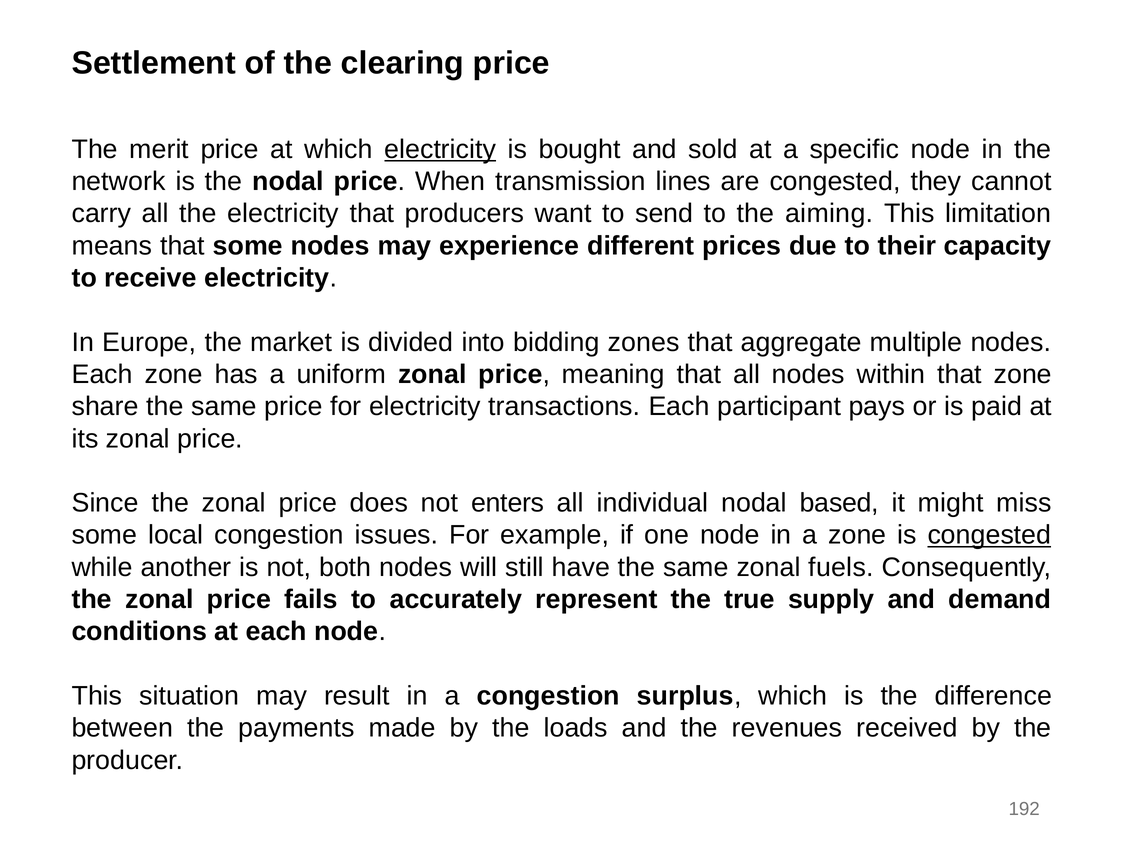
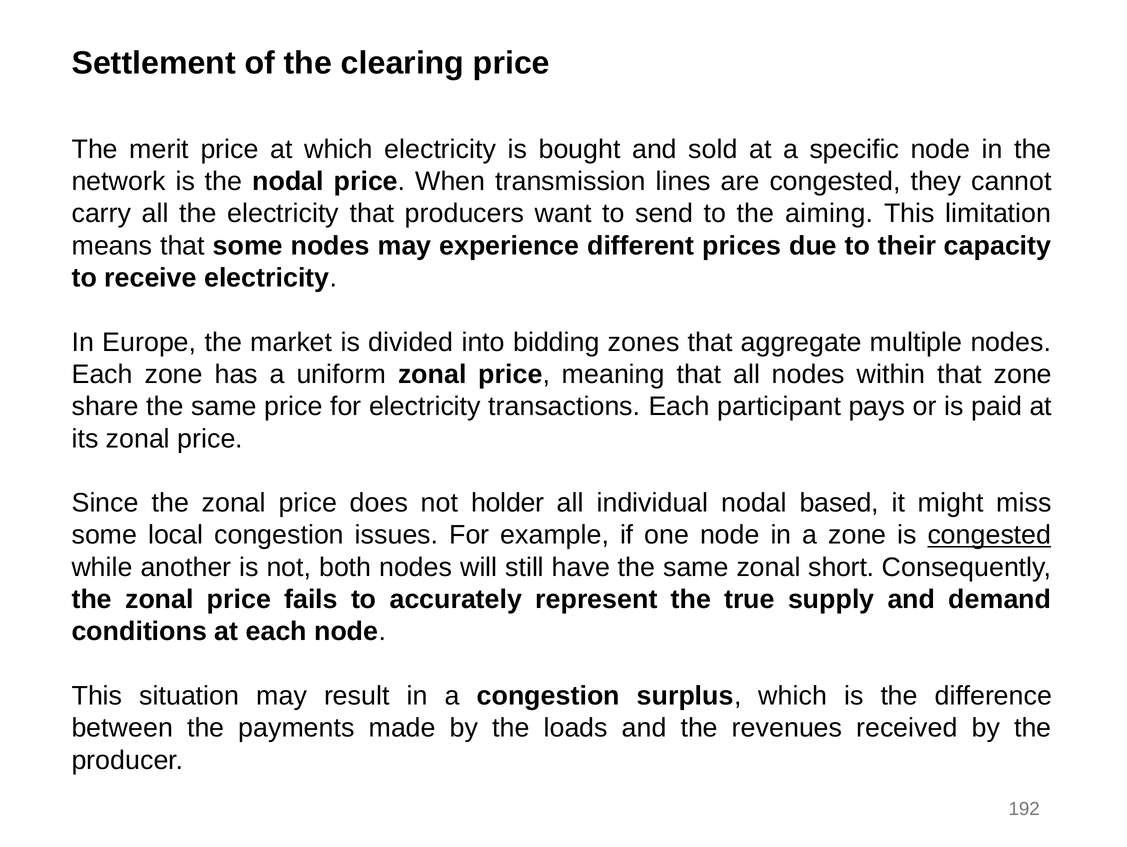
electricity at (440, 149) underline: present -> none
enters: enters -> holder
fuels: fuels -> short
